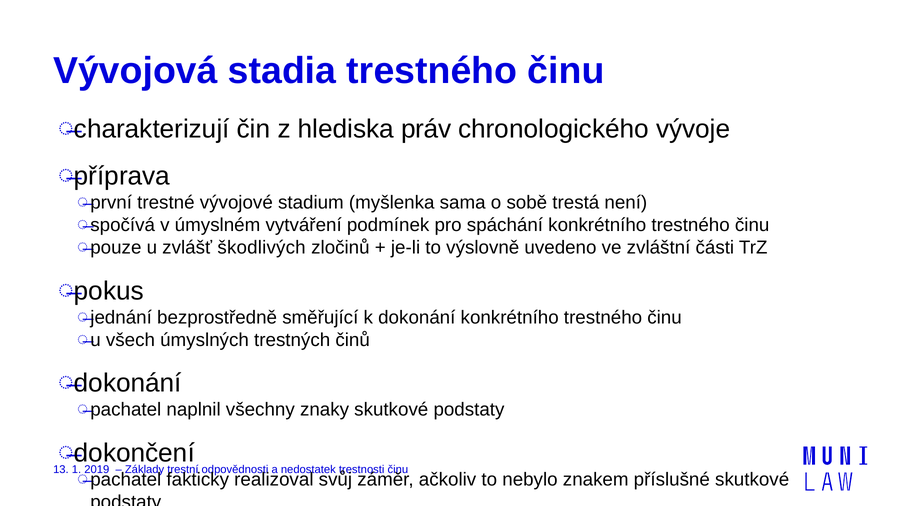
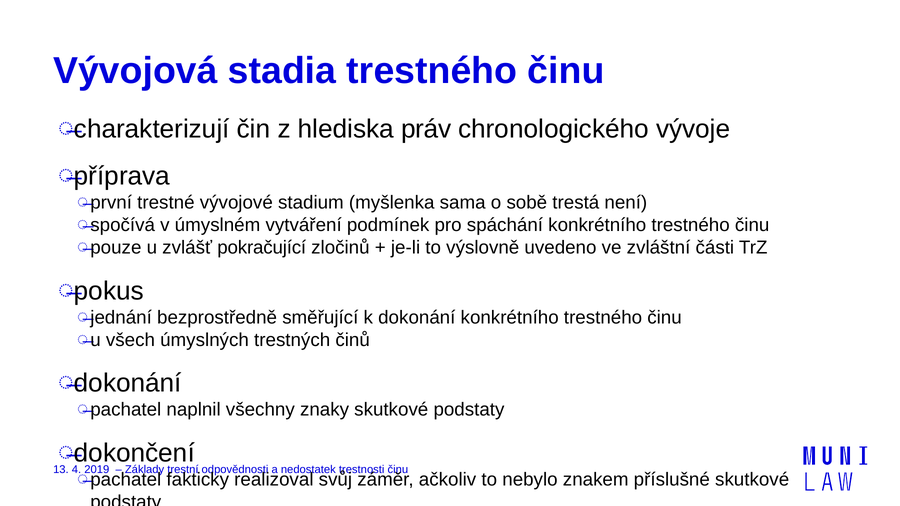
škodlivých: škodlivých -> pokračující
1: 1 -> 4
